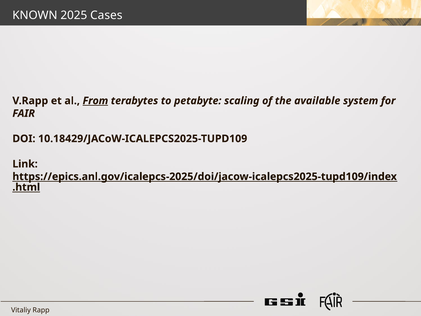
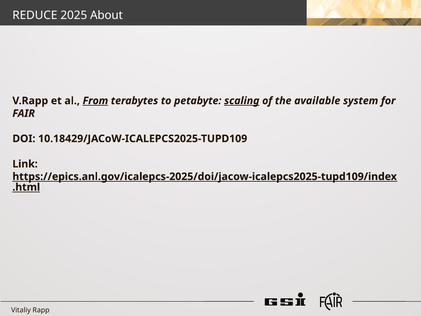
KNOWN: KNOWN -> REDUCE
Cases: Cases -> About
scaling underline: none -> present
